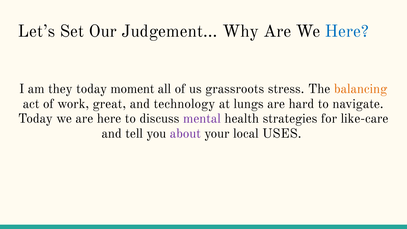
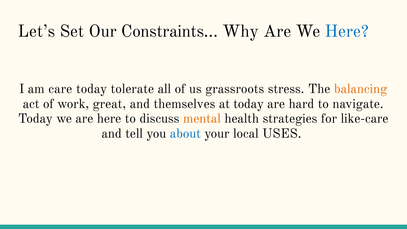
Judgement…: Judgement… -> Constraints…
they: they -> care
moment: moment -> tolerate
technology: technology -> themselves
at lungs: lungs -> today
mental colour: purple -> orange
about colour: purple -> blue
